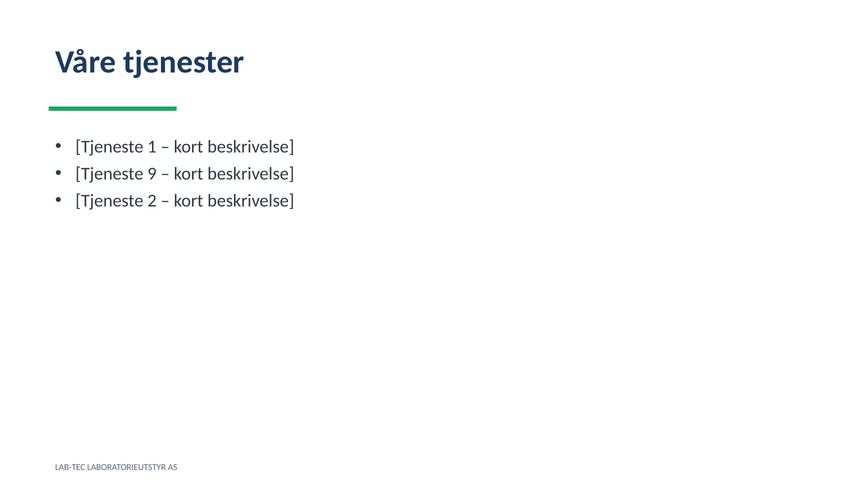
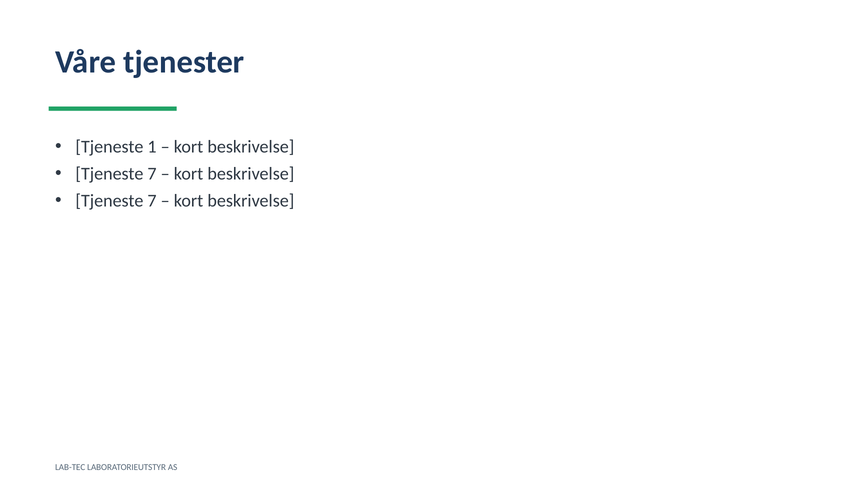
9 at (152, 174): 9 -> 7
2 at (152, 201): 2 -> 7
